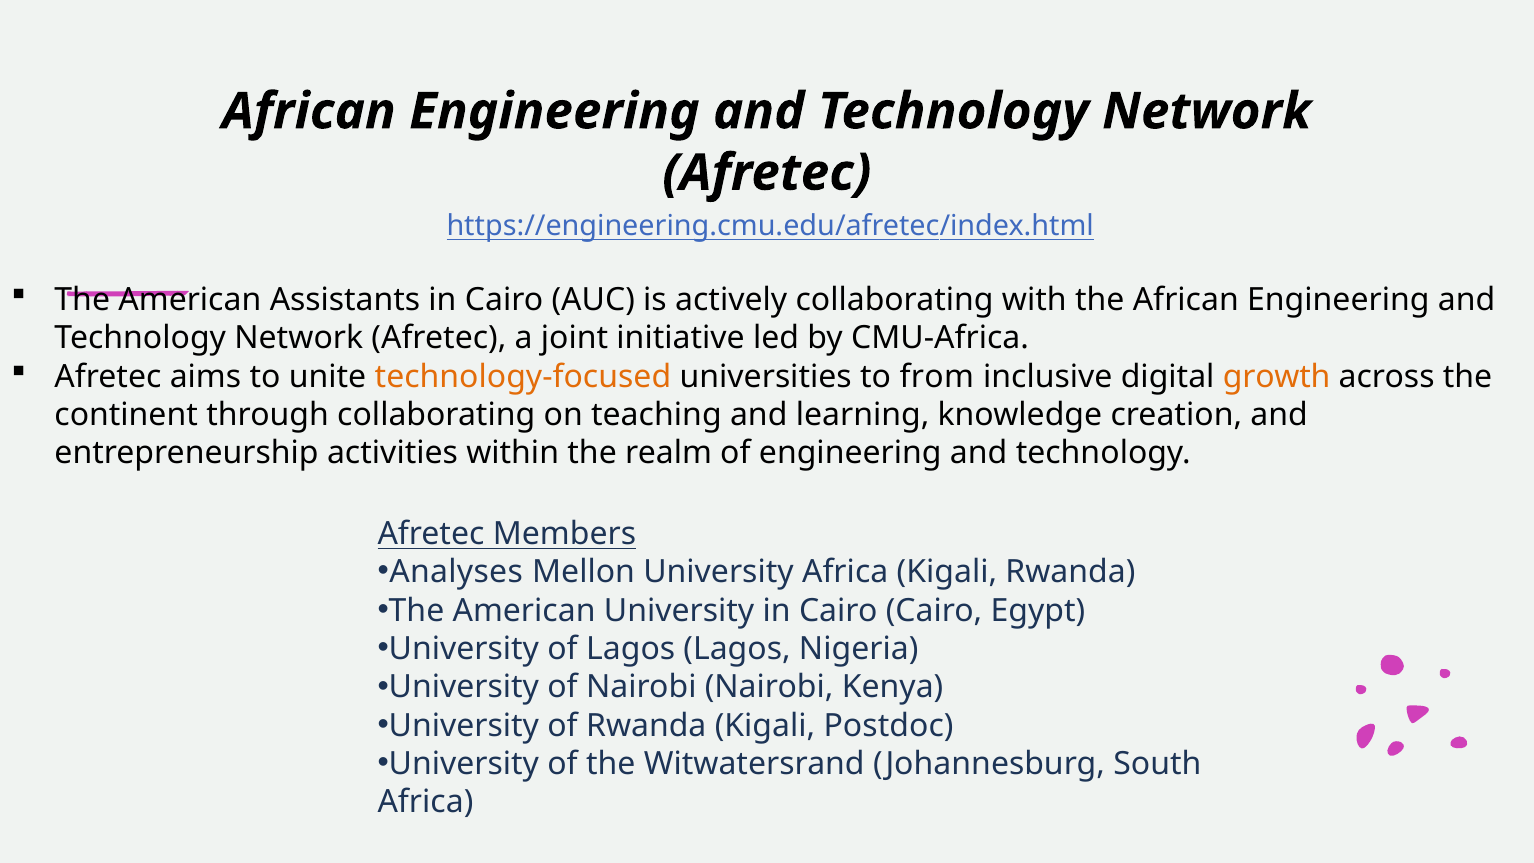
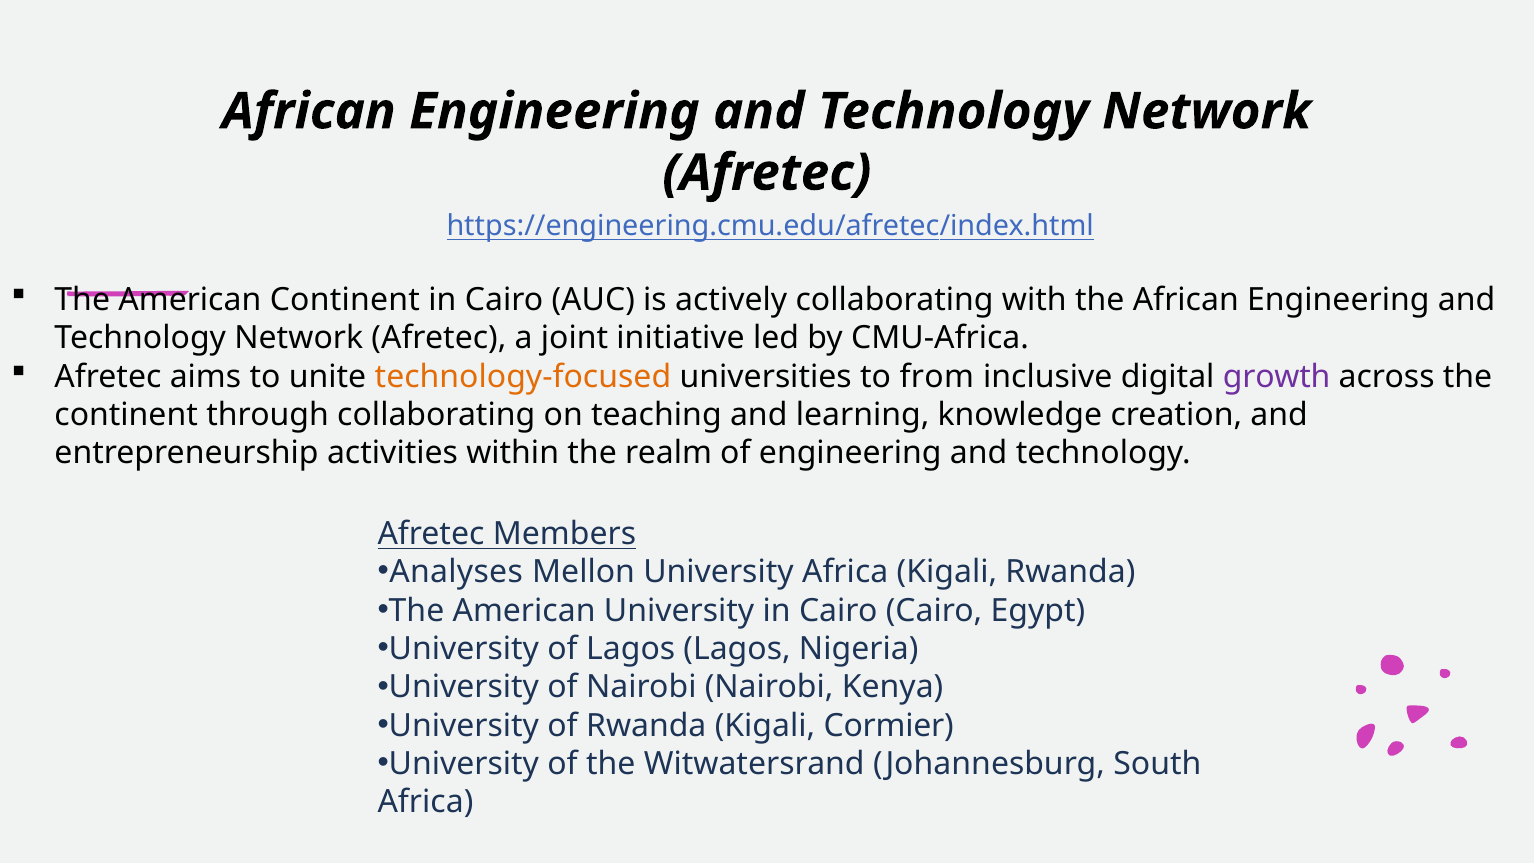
American Assistants: Assistants -> Continent
growth colour: orange -> purple
Postdoc: Postdoc -> Cormier
